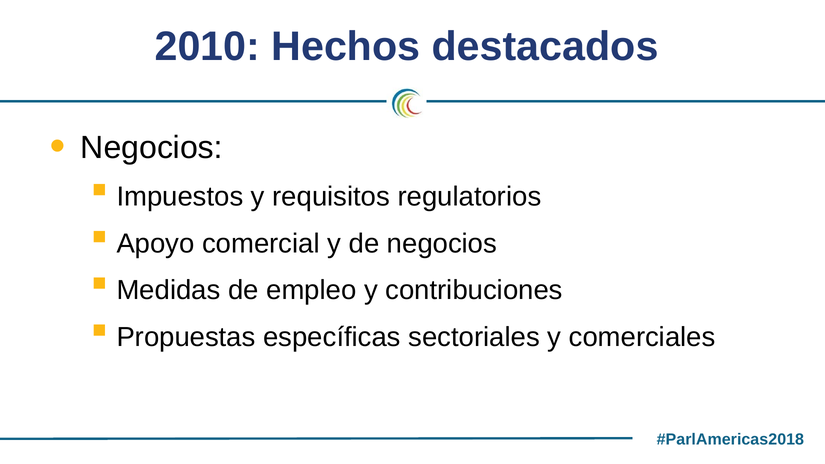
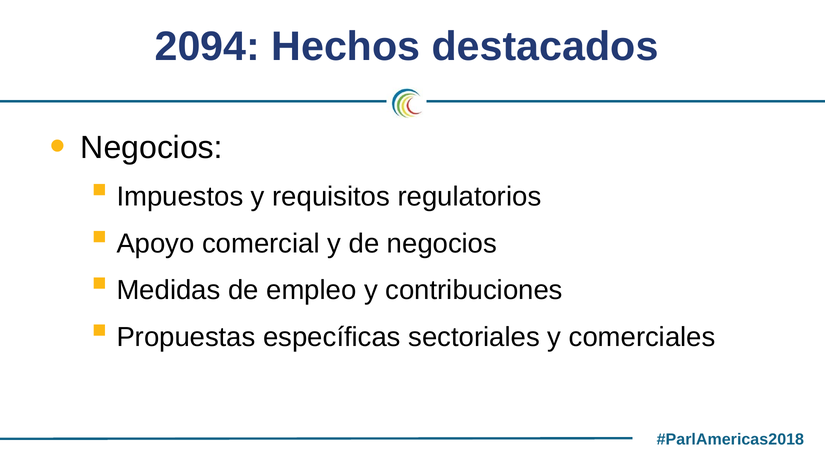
2010: 2010 -> 2094
